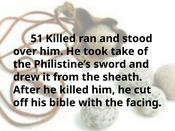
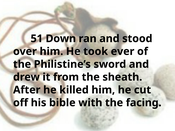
51 Killed: Killed -> Down
take: take -> ever
